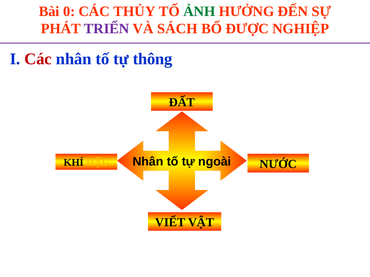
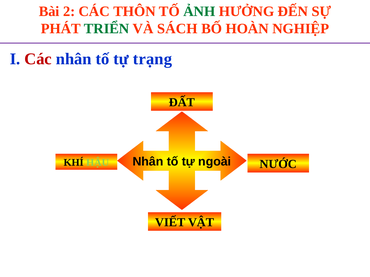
0: 0 -> 2
THỦY: THỦY -> THÔN
TRIỂN colour: purple -> green
ĐƯỢC: ĐƯỢC -> HOÀN
thông: thông -> trạng
HẬU colour: yellow -> light green
